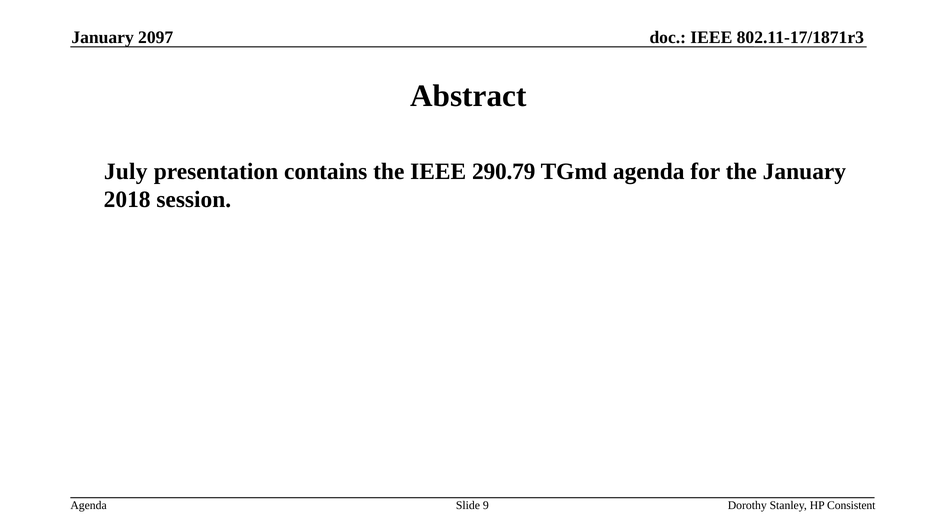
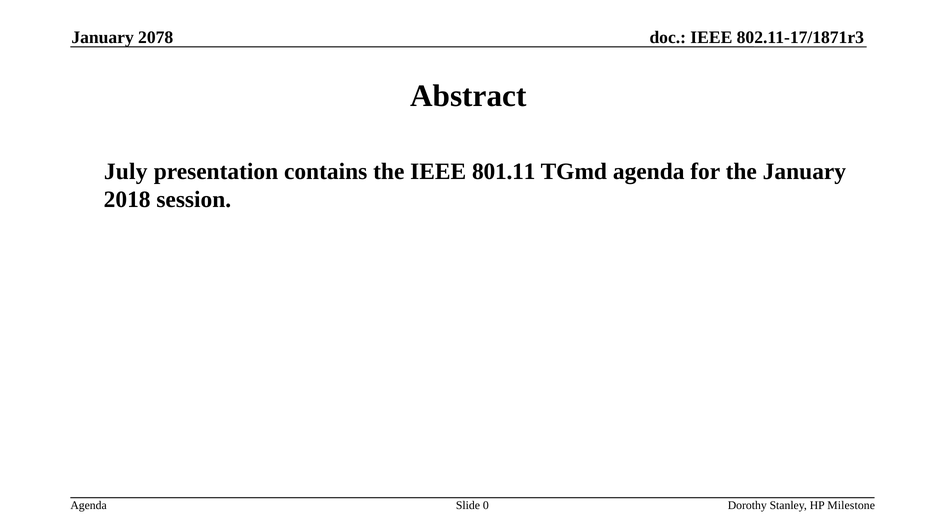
2097: 2097 -> 2078
290.79: 290.79 -> 801.11
9: 9 -> 0
Consistent: Consistent -> Milestone
